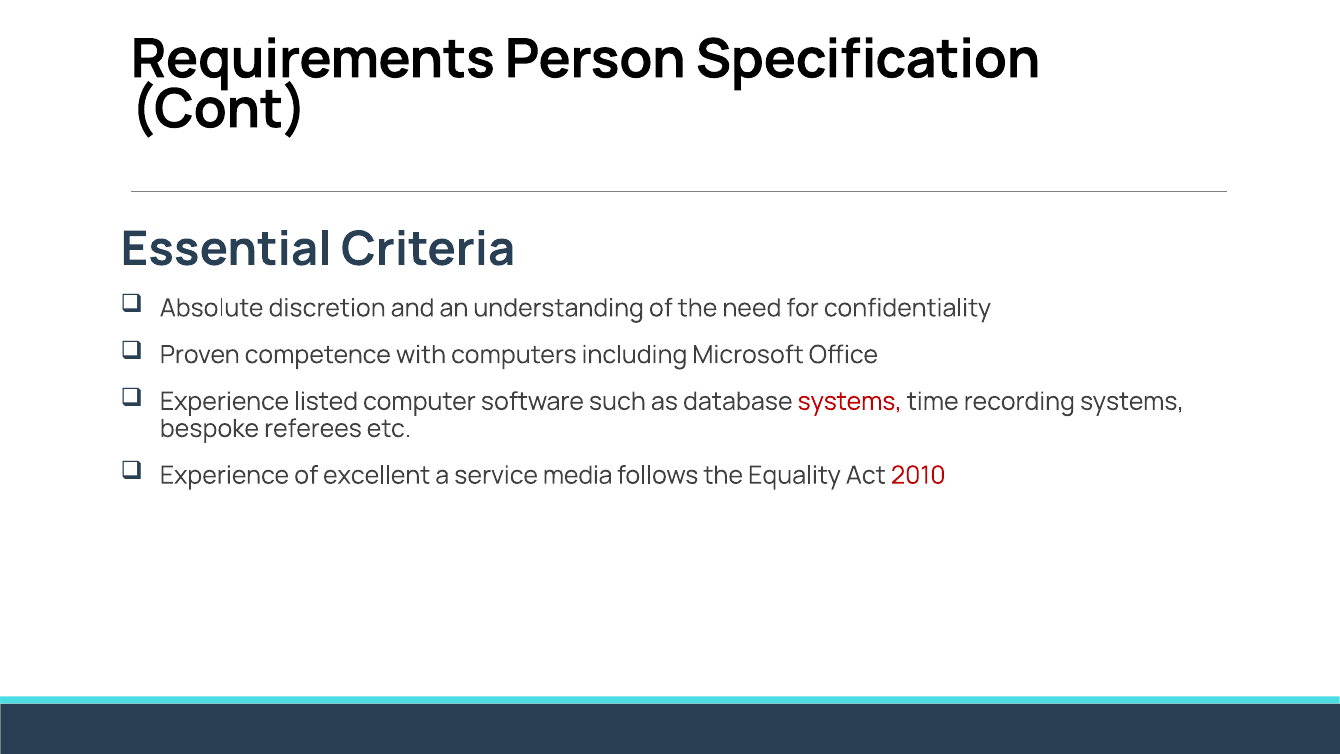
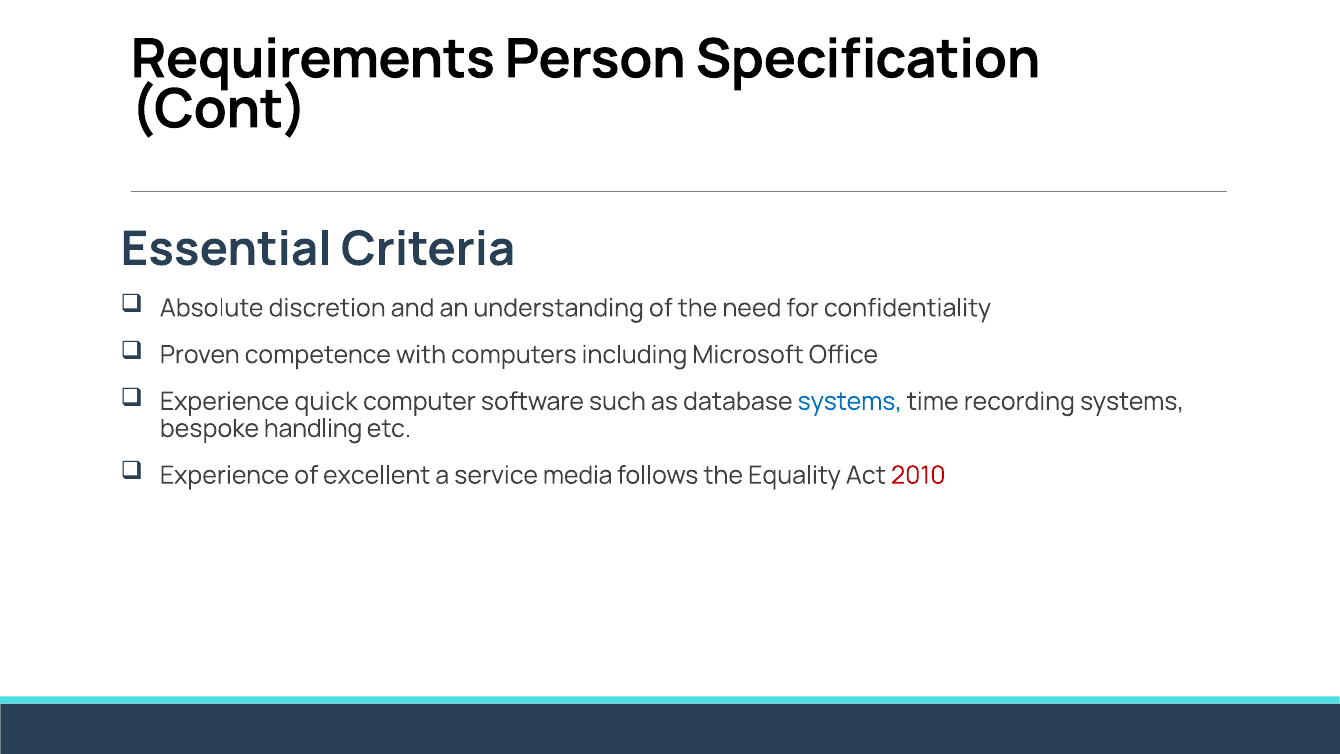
listed: listed -> quick
systems at (850, 401) colour: red -> blue
referees: referees -> handling
